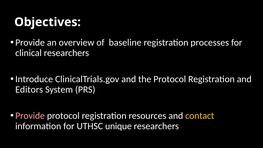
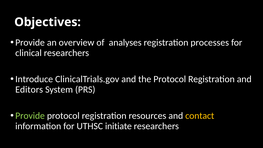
baseline: baseline -> analyses
Provide at (30, 116) colour: pink -> light green
unique: unique -> initiate
